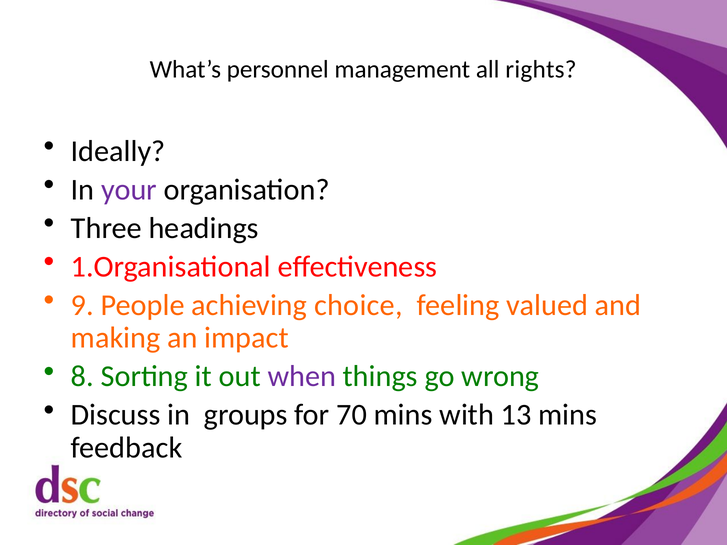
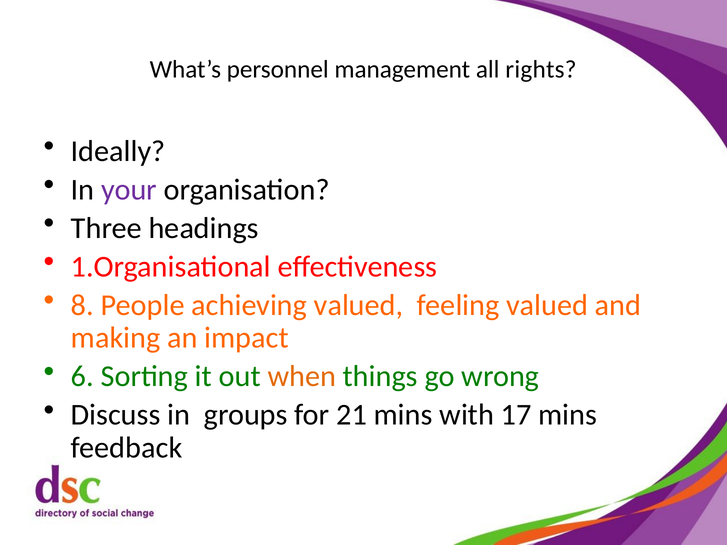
9: 9 -> 8
achieving choice: choice -> valued
8: 8 -> 6
when colour: purple -> orange
70: 70 -> 21
13: 13 -> 17
